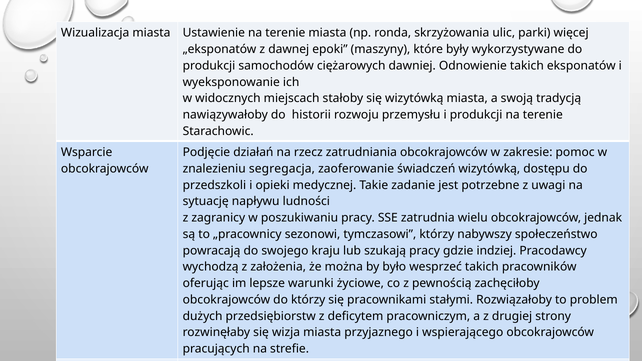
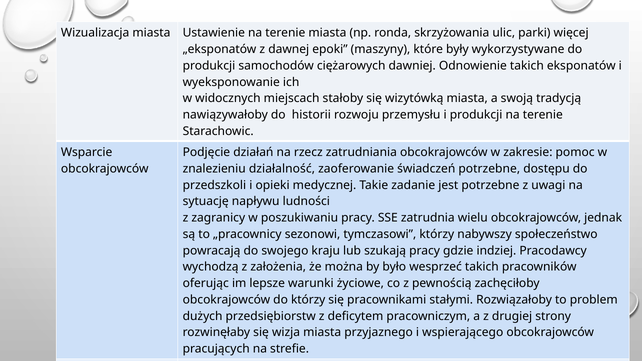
segregacja: segregacja -> działalność
świadczeń wizytówką: wizytówką -> potrzebne
